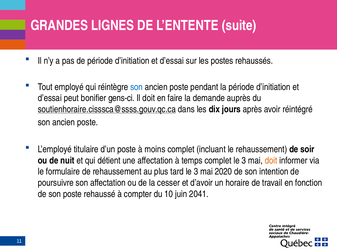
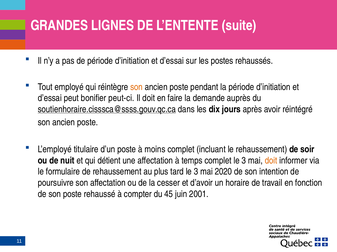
son at (137, 87) colour: blue -> orange
gens-ci: gens-ci -> peut-ci
10: 10 -> 45
2041: 2041 -> 2001
